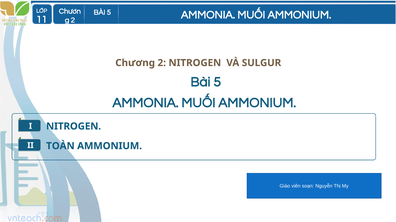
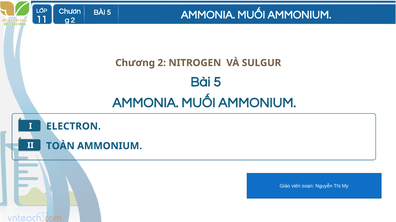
NITROGEN at (74, 127): NITROGEN -> ELECTRON
